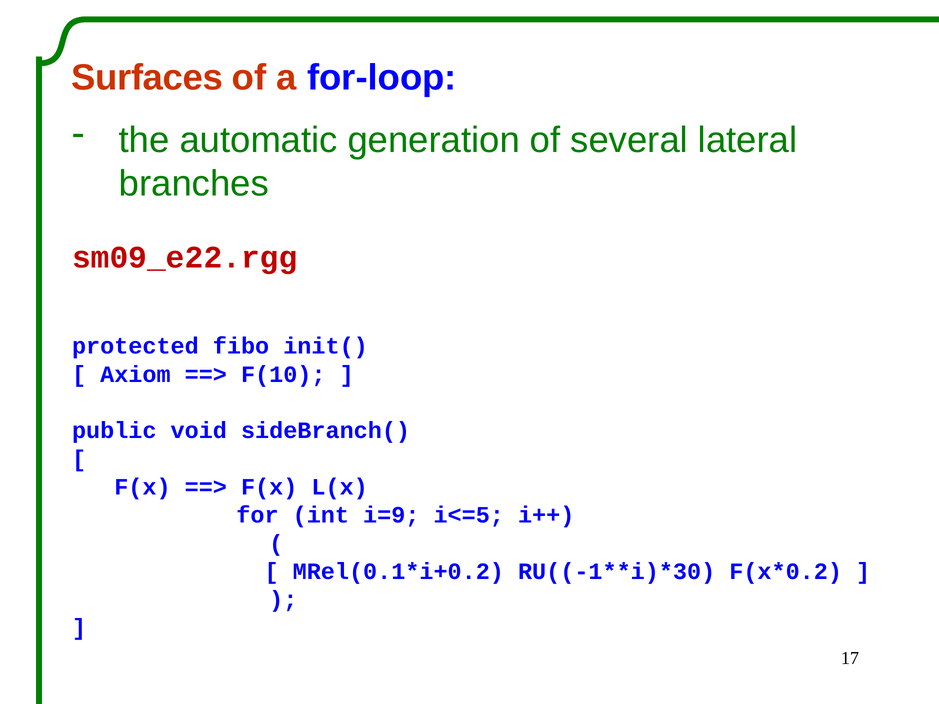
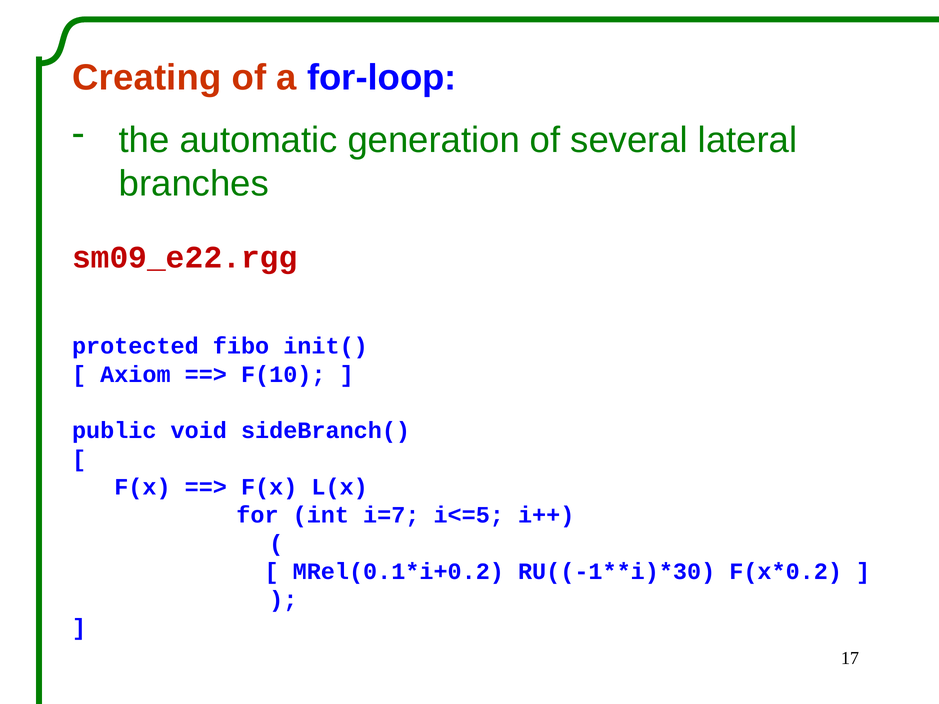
Surfaces: Surfaces -> Creating
i=9: i=9 -> i=7
